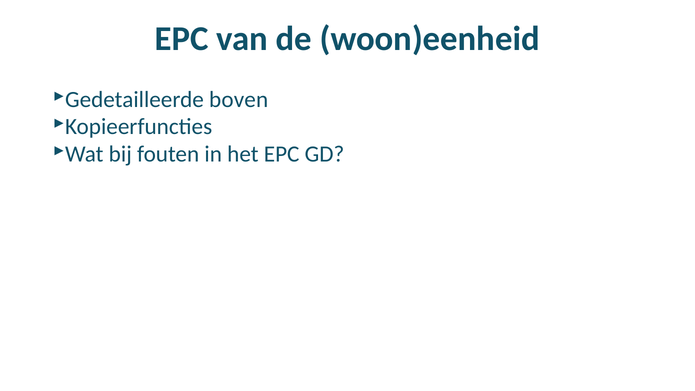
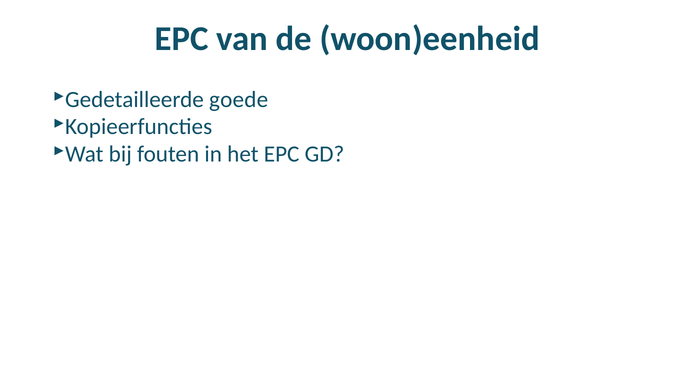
boven: boven -> goede
